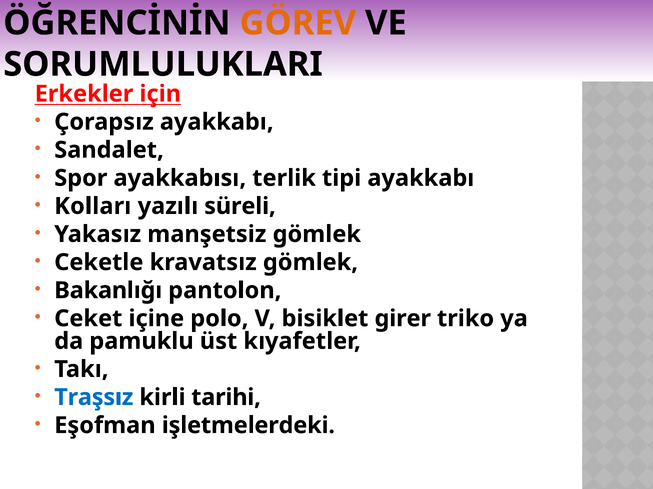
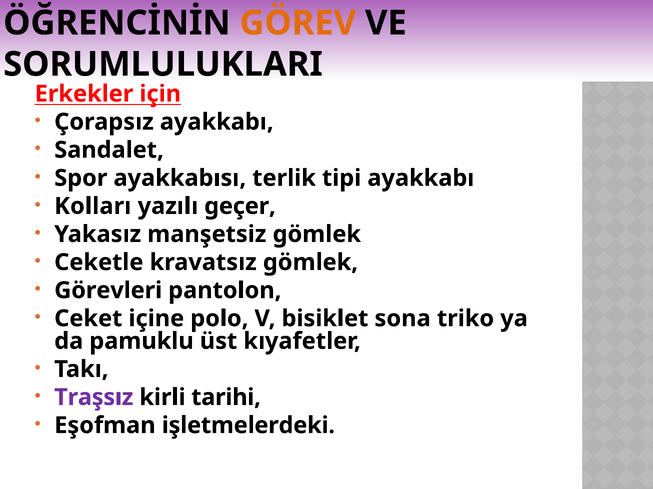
süreli: süreli -> geçer
Bakanlığı: Bakanlığı -> Görevleri
girer: girer -> sona
Traşsız colour: blue -> purple
